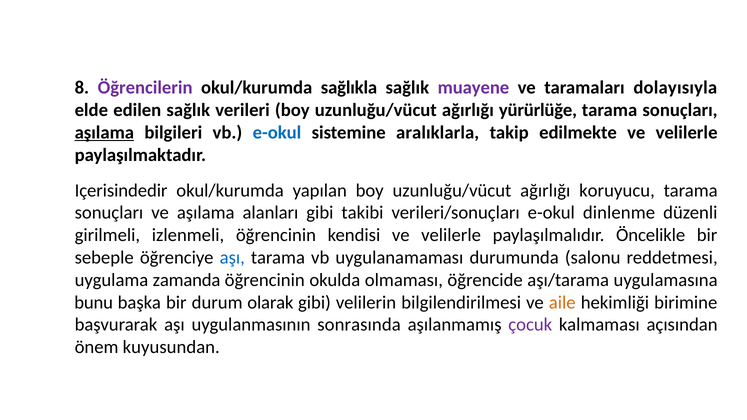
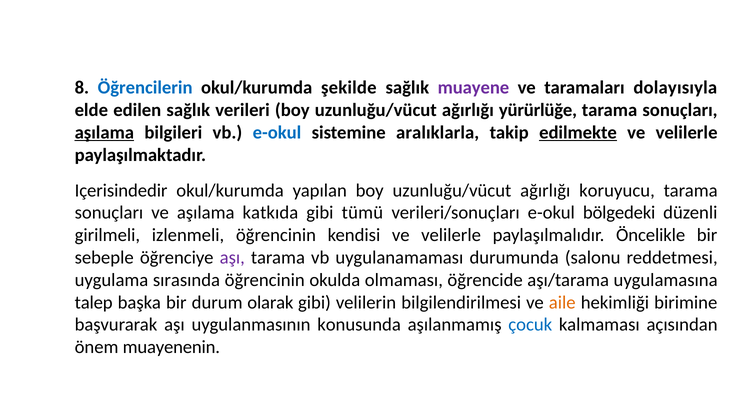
Öğrencilerin colour: purple -> blue
sağlıkla: sağlıkla -> şekilde
edilmekte underline: none -> present
alanları: alanları -> katkıda
takibi: takibi -> tümü
dinlenme: dinlenme -> bölgedeki
aşı at (232, 258) colour: blue -> purple
zamanda: zamanda -> sırasında
bunu: bunu -> talep
sonrasında: sonrasında -> konusunda
çocuk colour: purple -> blue
kuyusundan: kuyusundan -> muayenenin
